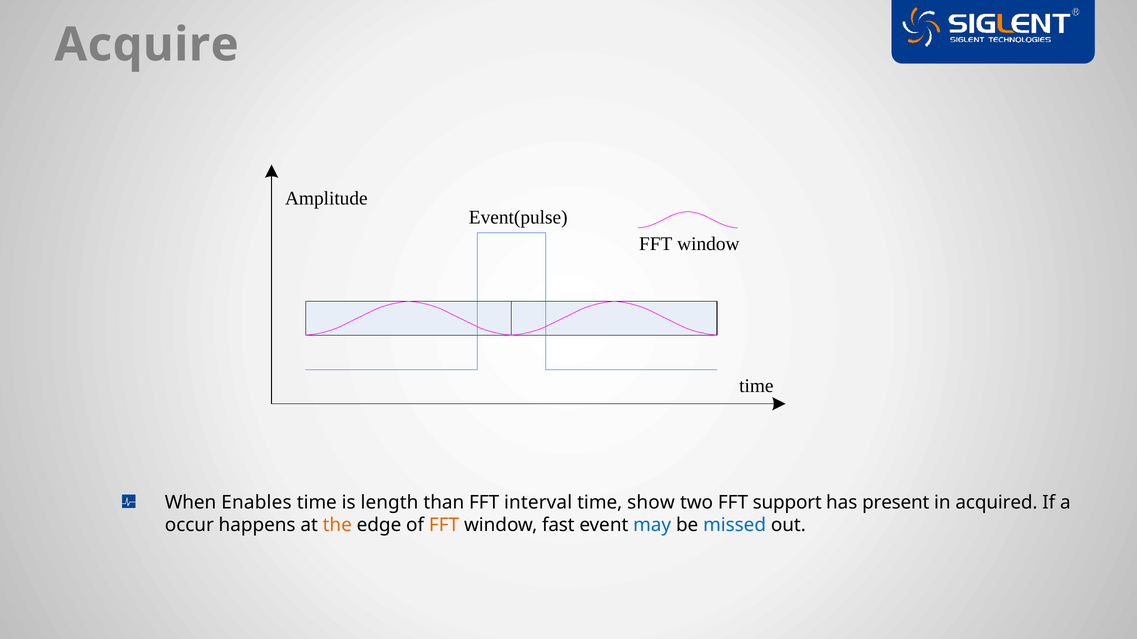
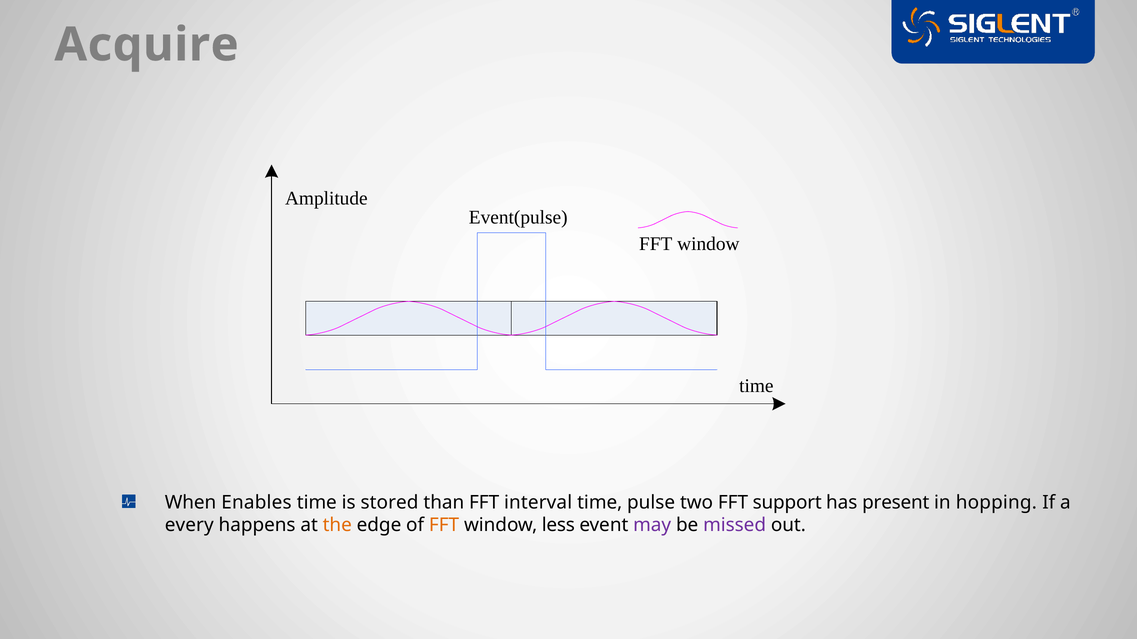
length: length -> stored
show: show -> pulse
acquired: acquired -> hopping
occur: occur -> every
fast: fast -> less
may colour: blue -> purple
missed colour: blue -> purple
